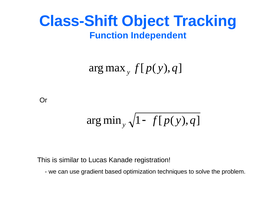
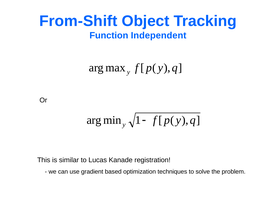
Class-Shift: Class-Shift -> From-Shift
